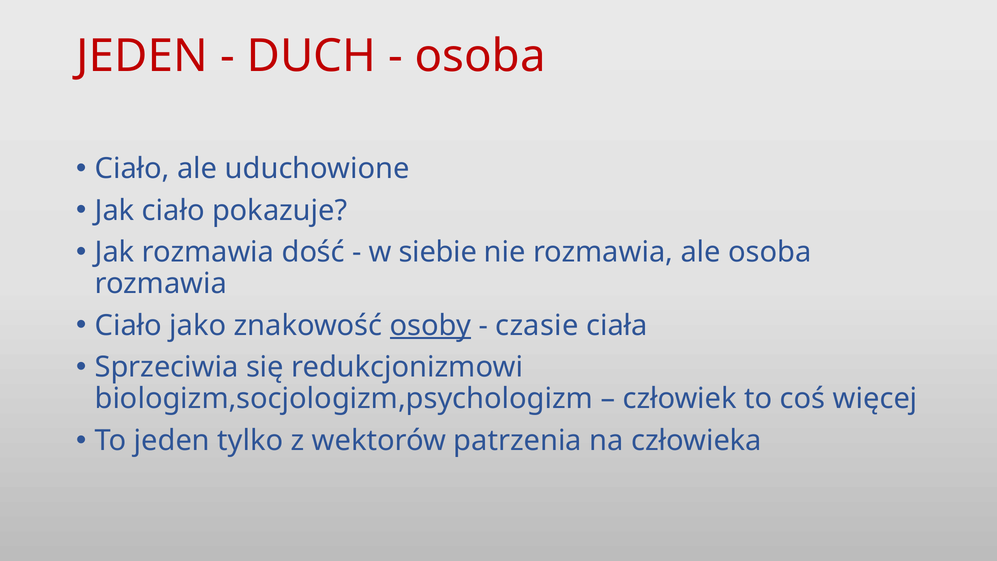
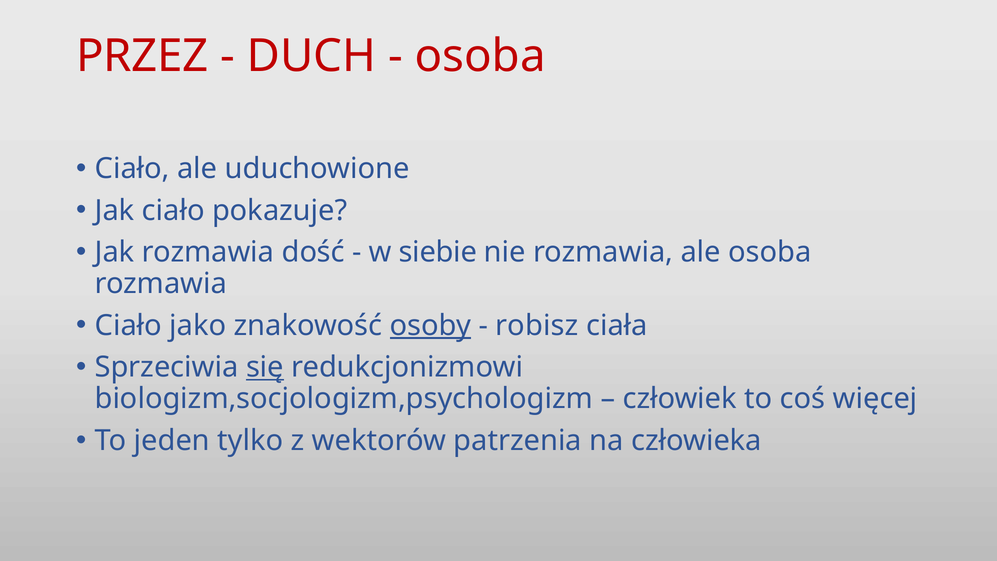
JEDEN at (142, 56): JEDEN -> PRZEZ
czasie: czasie -> robisz
się underline: none -> present
